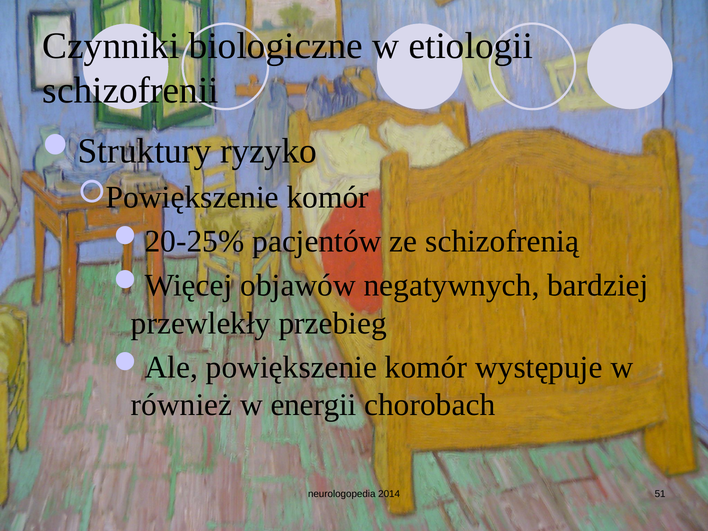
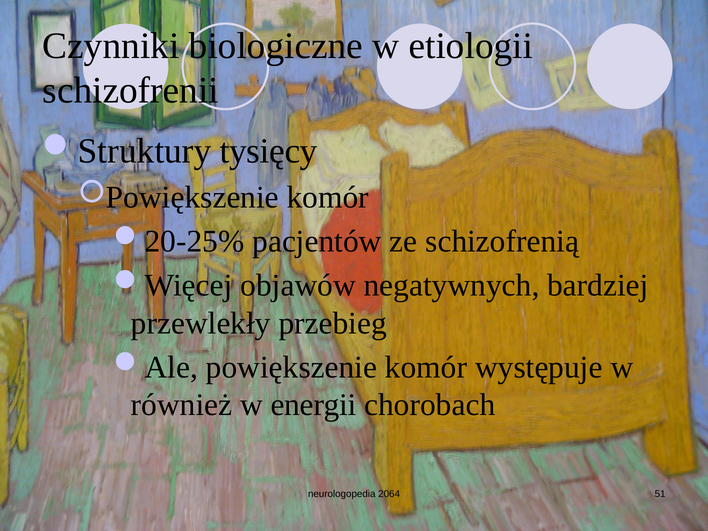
ryzyko: ryzyko -> tysięcy
2014: 2014 -> 2064
